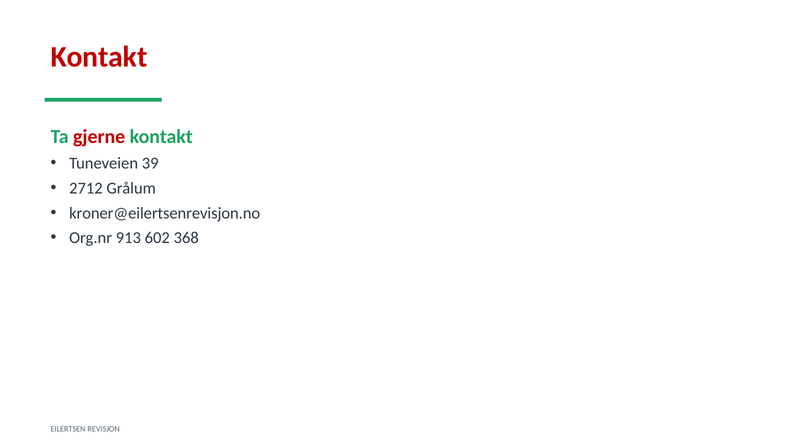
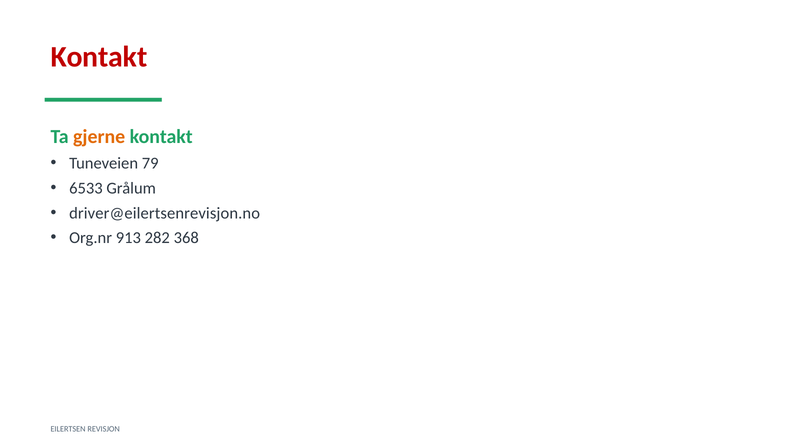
gjerne colour: red -> orange
39: 39 -> 79
2712: 2712 -> 6533
kroner@eilertsenrevisjon.no: kroner@eilertsenrevisjon.no -> driver@eilertsenrevisjon.no
602: 602 -> 282
